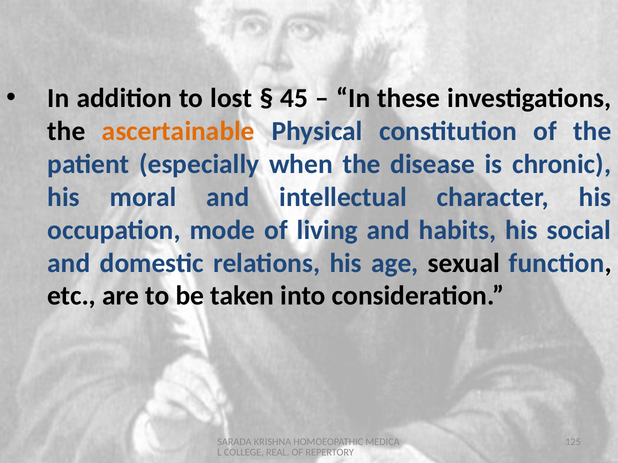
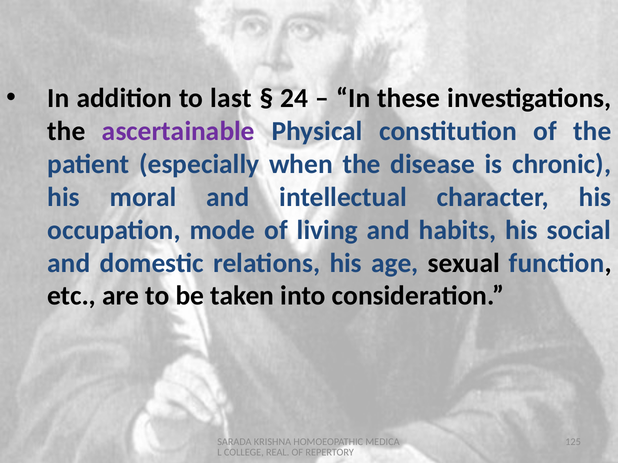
lost: lost -> last
45: 45 -> 24
ascertainable colour: orange -> purple
